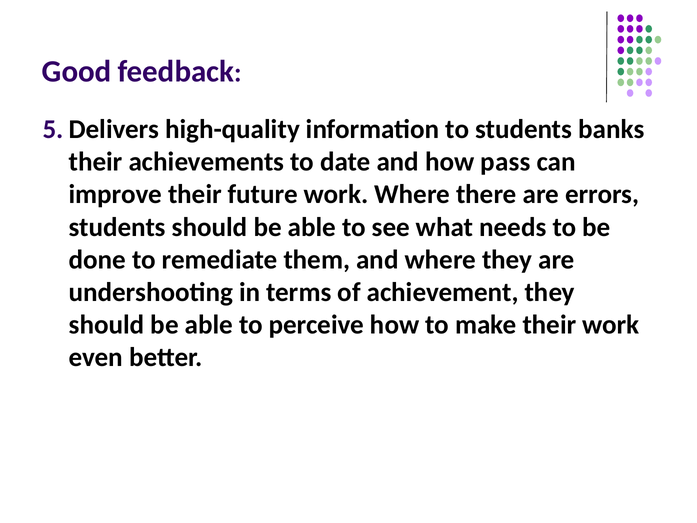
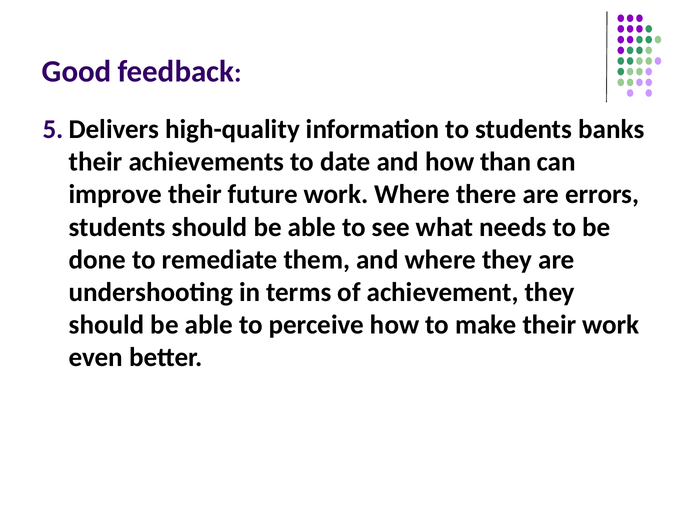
pass: pass -> than
